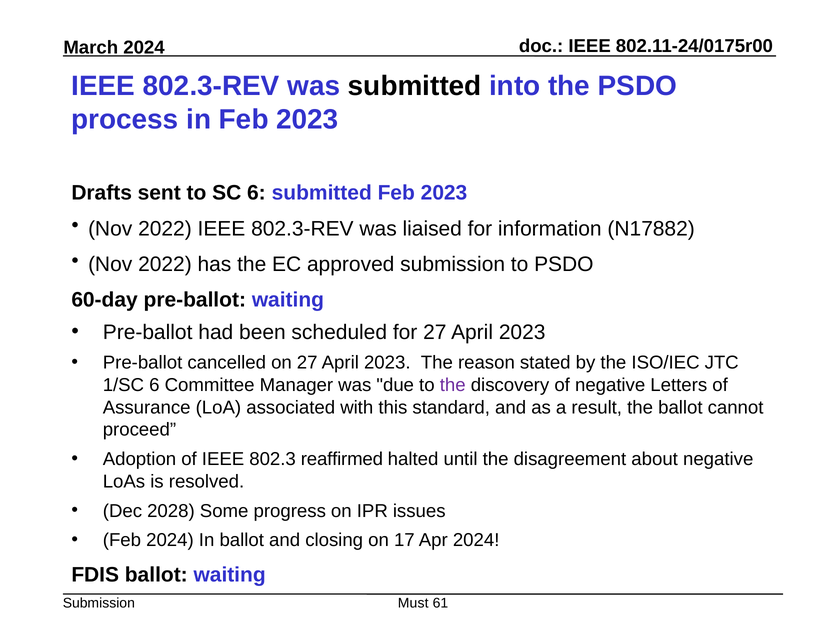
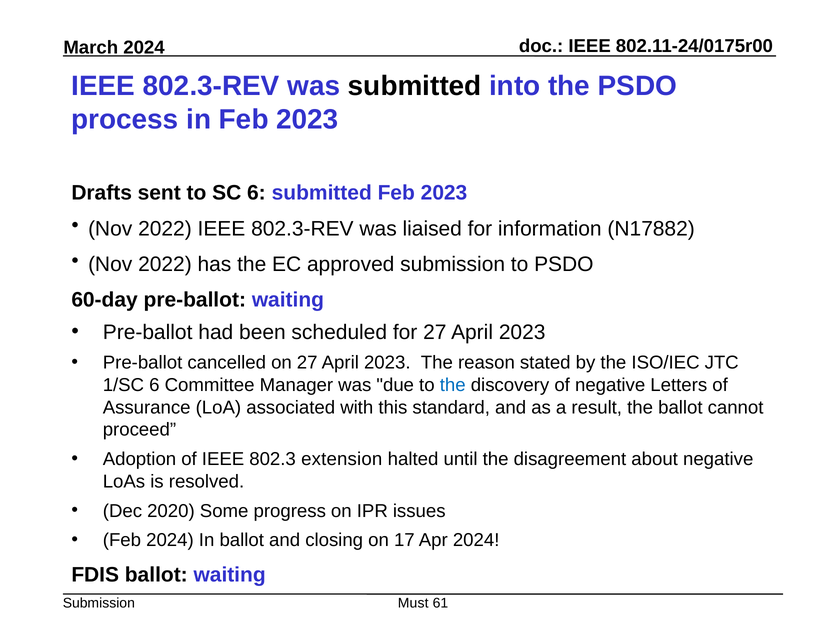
the at (453, 385) colour: purple -> blue
reaffirmed: reaffirmed -> extension
2028: 2028 -> 2020
